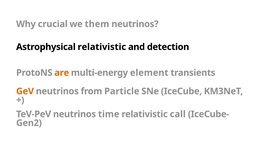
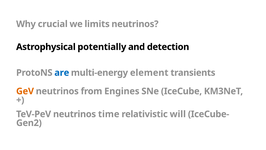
them: them -> limits
Astrophysical relativistic: relativistic -> potentially
are colour: orange -> blue
Particle: Particle -> Engines
call: call -> will
